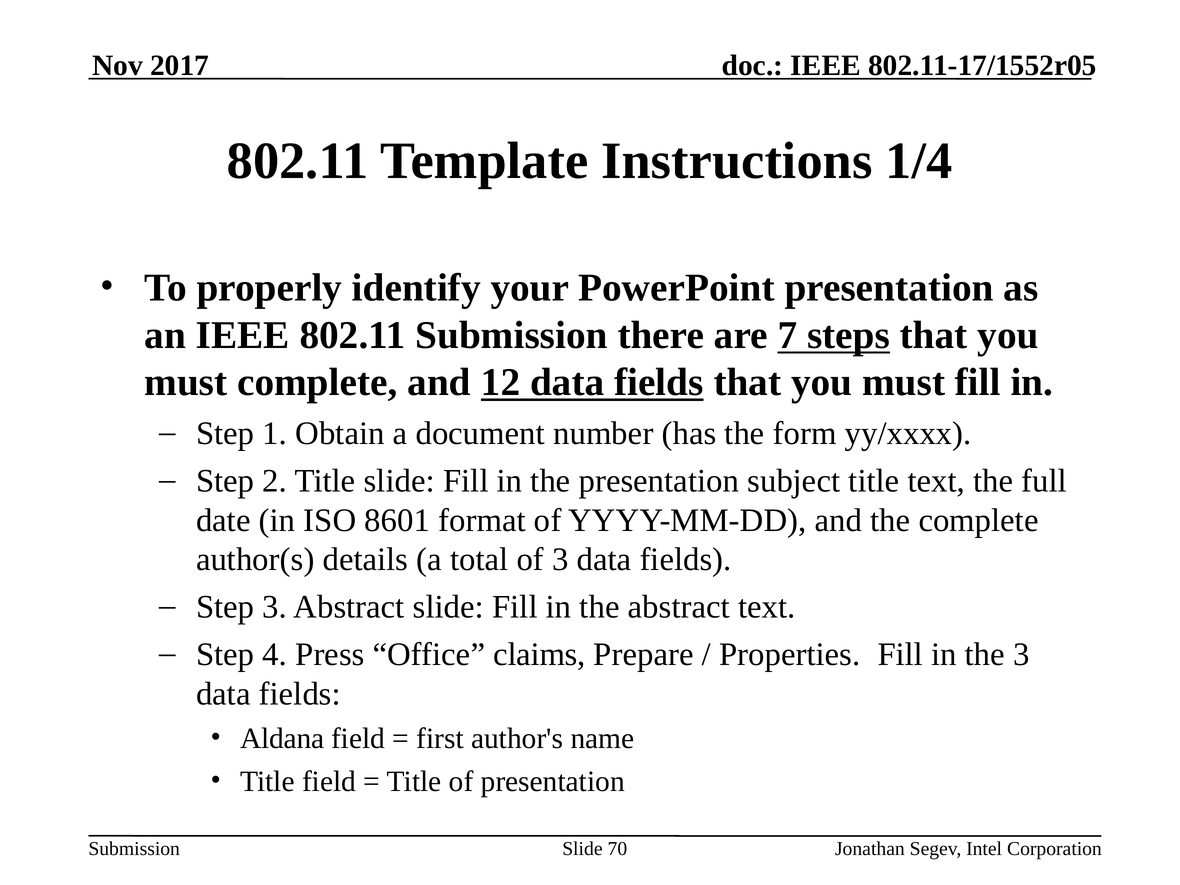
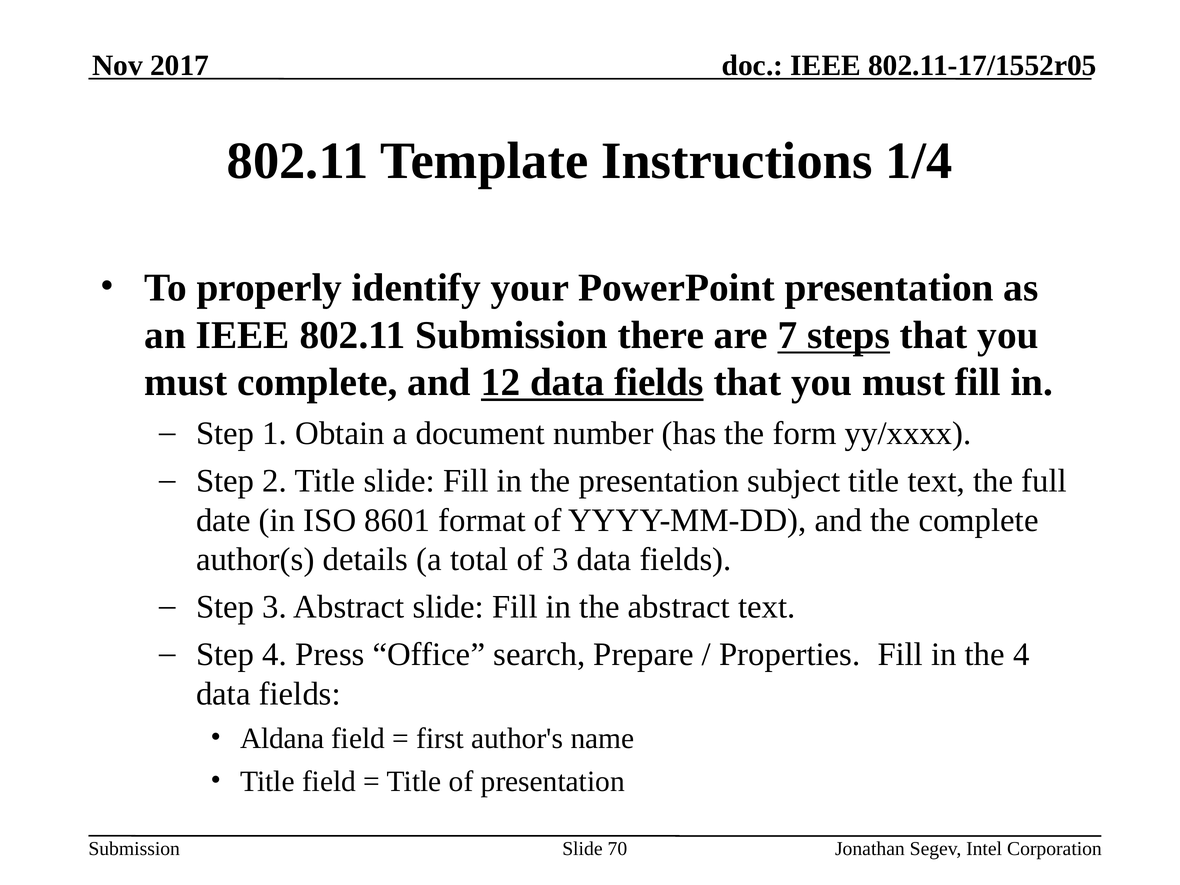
claims: claims -> search
the 3: 3 -> 4
